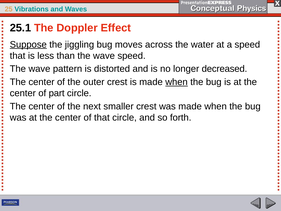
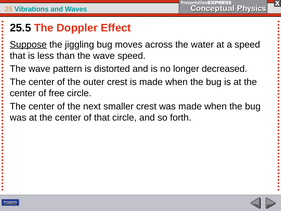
25.1: 25.1 -> 25.5
when at (177, 82) underline: present -> none
part: part -> free
